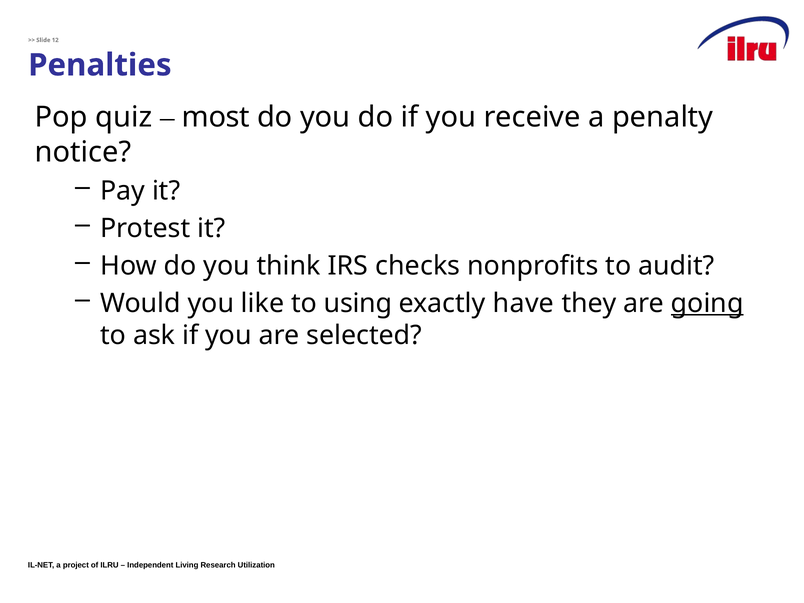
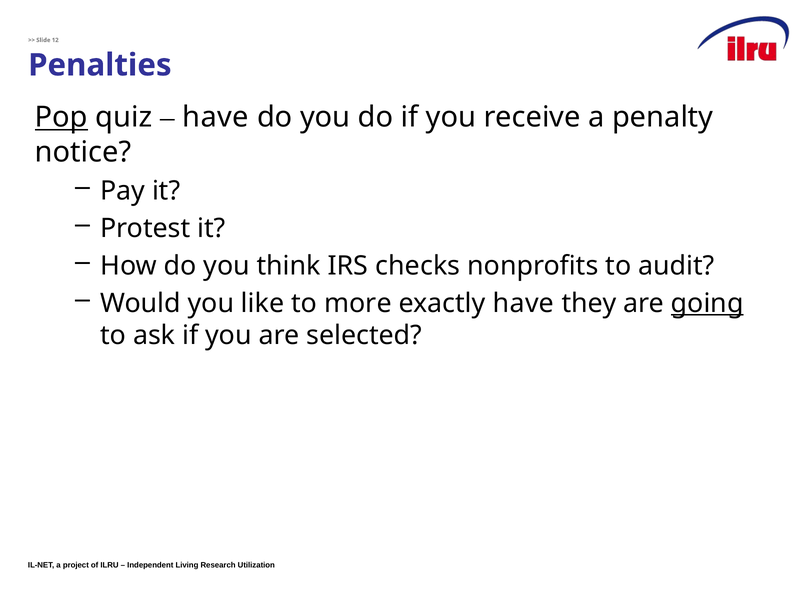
Pop underline: none -> present
most at (216, 117): most -> have
using: using -> more
